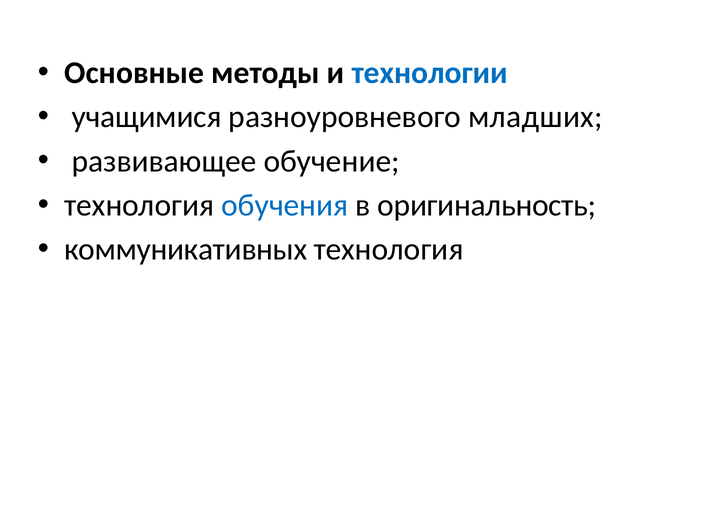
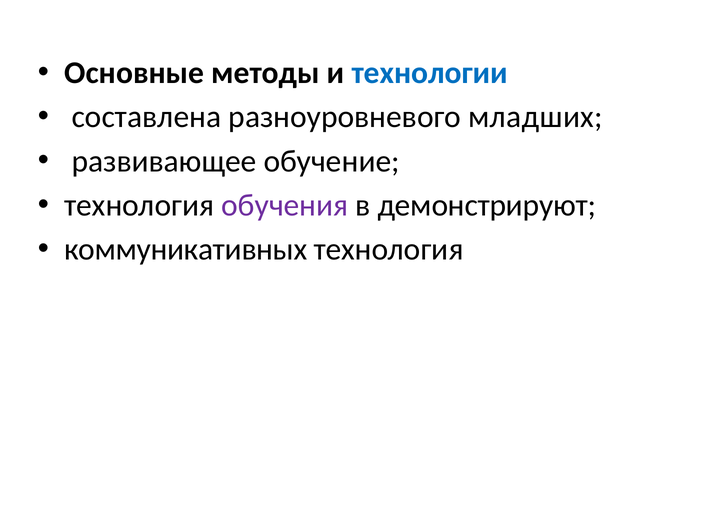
учащимися: учащимися -> составлена
обучения colour: blue -> purple
оригинальность: оригинальность -> демонстрируют
